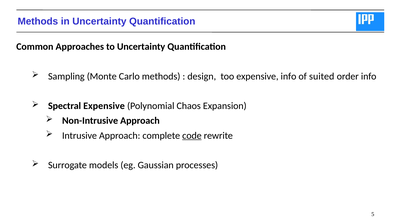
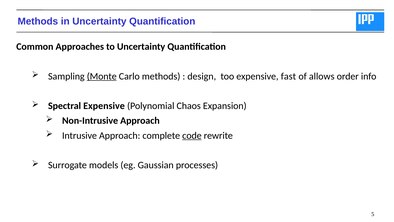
Monte underline: none -> present
expensive info: info -> fast
suited: suited -> allows
